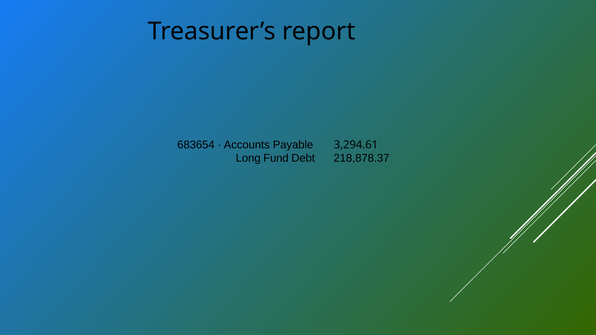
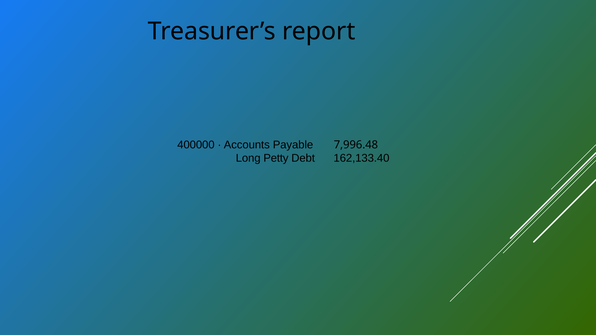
683654: 683654 -> 400000
3,294.61: 3,294.61 -> 7,996.48
Fund: Fund -> Petty
218,878.37: 218,878.37 -> 162,133.40
